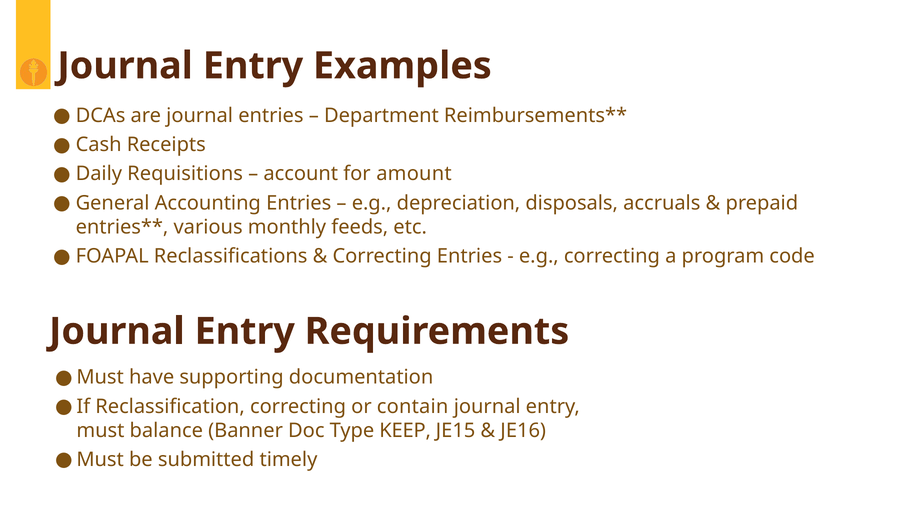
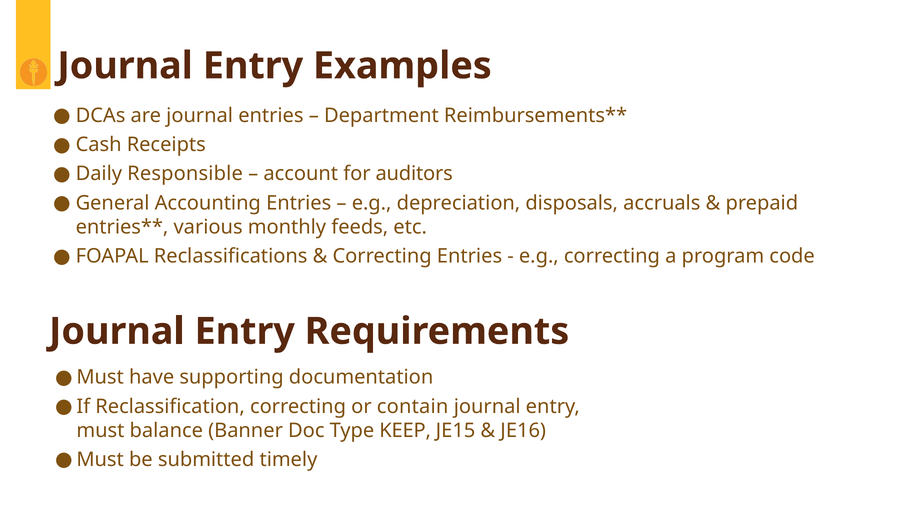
Requisitions: Requisitions -> Responsible
amount: amount -> auditors
